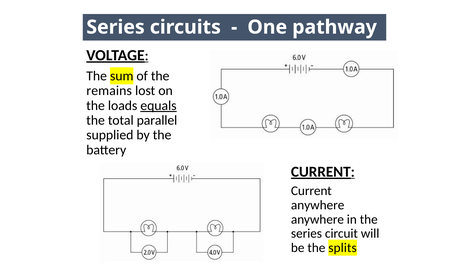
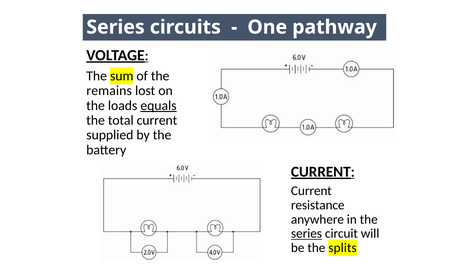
total parallel: parallel -> current
anywhere at (318, 205): anywhere -> resistance
series at (306, 233) underline: none -> present
